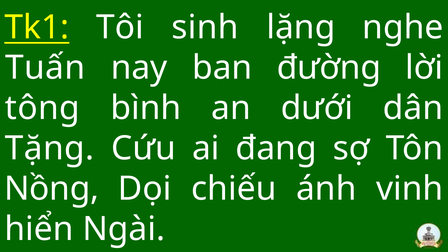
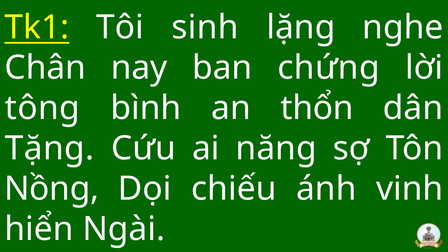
Tuấn: Tuấn -> Chân
đường: đường -> chứng
dưới: dưới -> thổn
đang: đang -> năng
